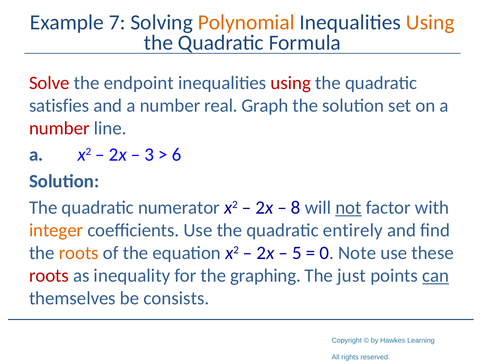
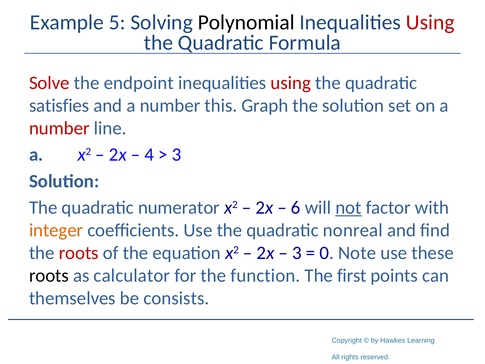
7: 7 -> 5
Polynomial colour: orange -> black
Using at (430, 23) colour: orange -> red
real: real -> this
3: 3 -> 4
6 at (177, 155): 6 -> 3
8: 8 -> 6
entirely: entirely -> nonreal
roots at (79, 253) colour: orange -> red
5 at (297, 253): 5 -> 3
roots at (49, 275) colour: red -> black
inequality: inequality -> calculator
graphing: graphing -> function
just: just -> first
can underline: present -> none
